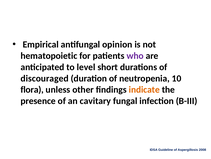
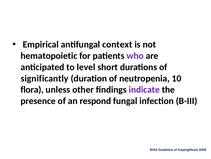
opinion: opinion -> context
discouraged: discouraged -> significantly
indicate colour: orange -> purple
cavitary: cavitary -> respond
